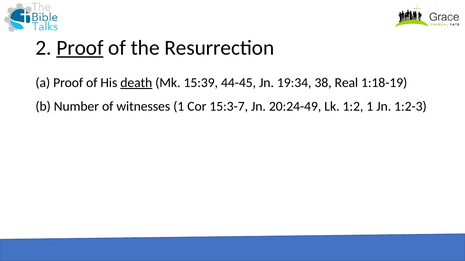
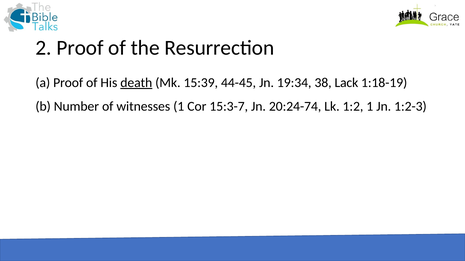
Proof at (80, 48) underline: present -> none
Real: Real -> Lack
20:24-49: 20:24-49 -> 20:24-74
